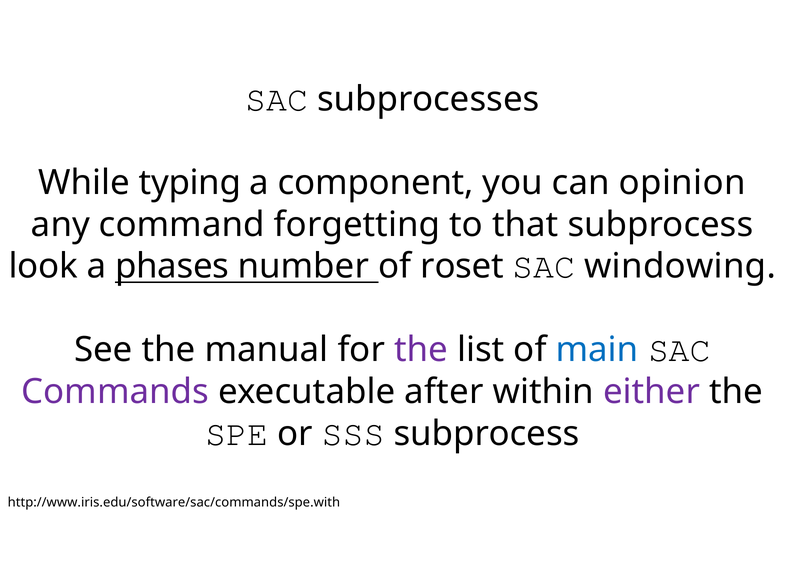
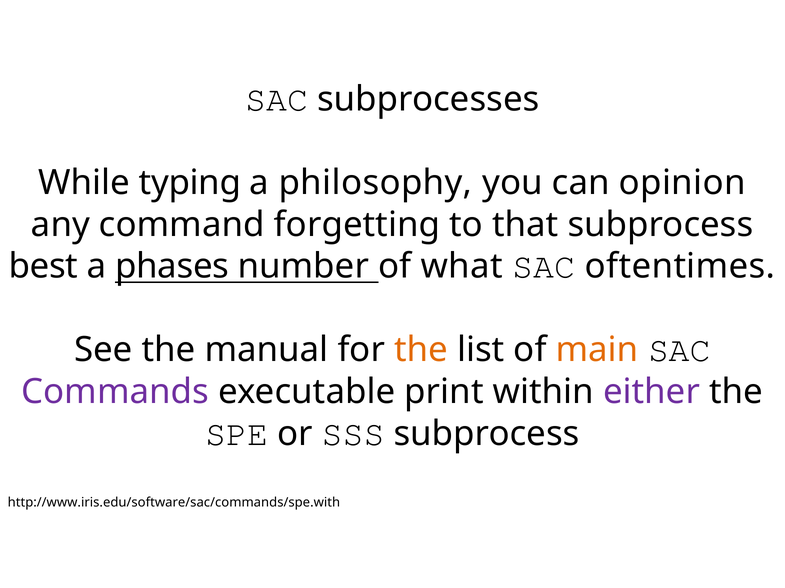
component: component -> philosophy
look: look -> best
roset: roset -> what
windowing: windowing -> oftentimes
the at (421, 350) colour: purple -> orange
main colour: blue -> orange
after: after -> print
